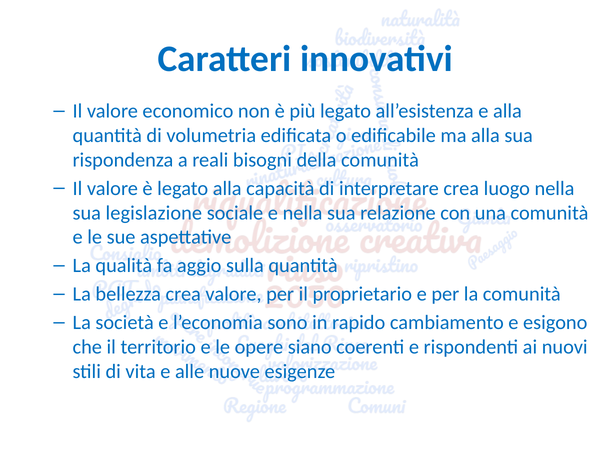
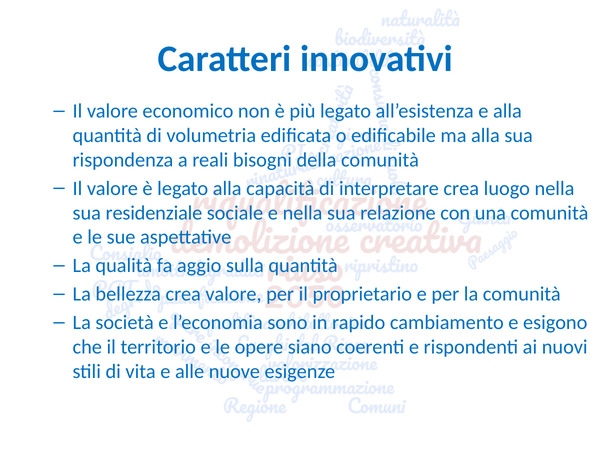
legislazione: legislazione -> residenziale
